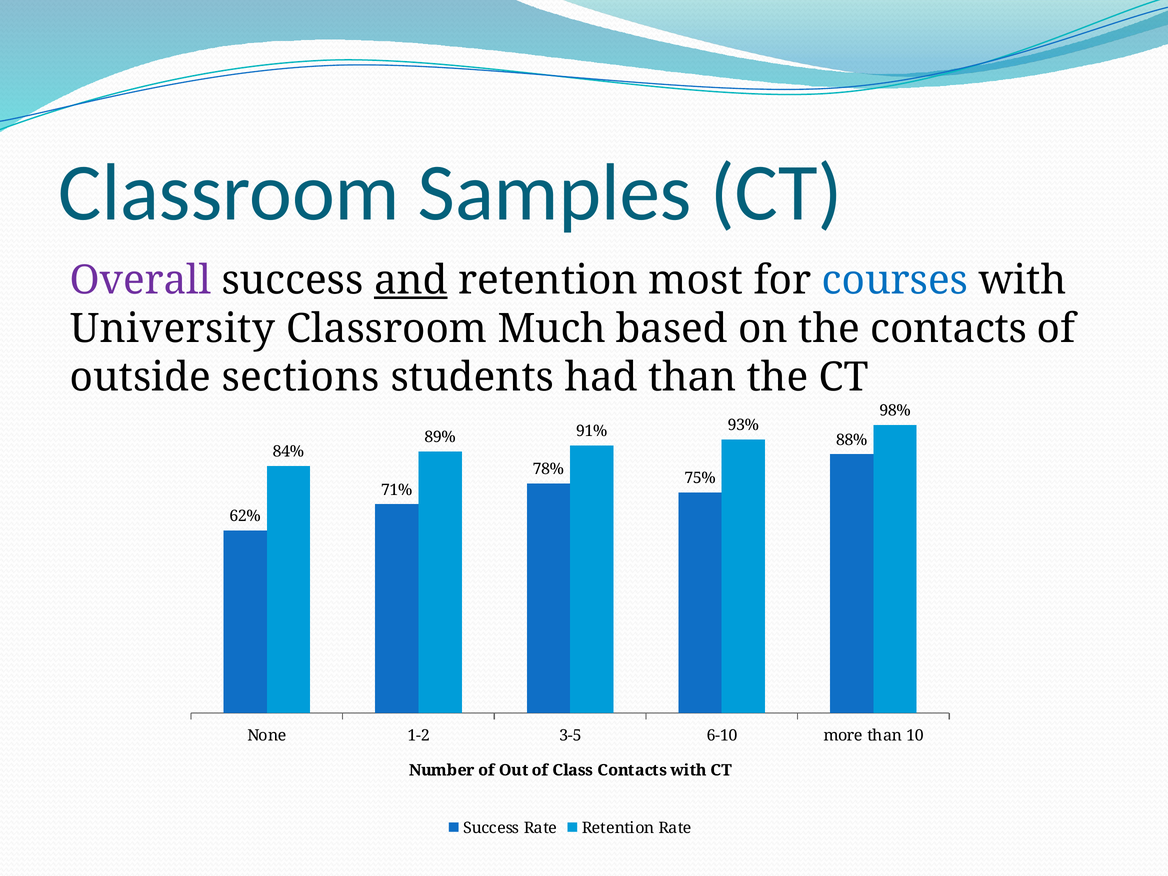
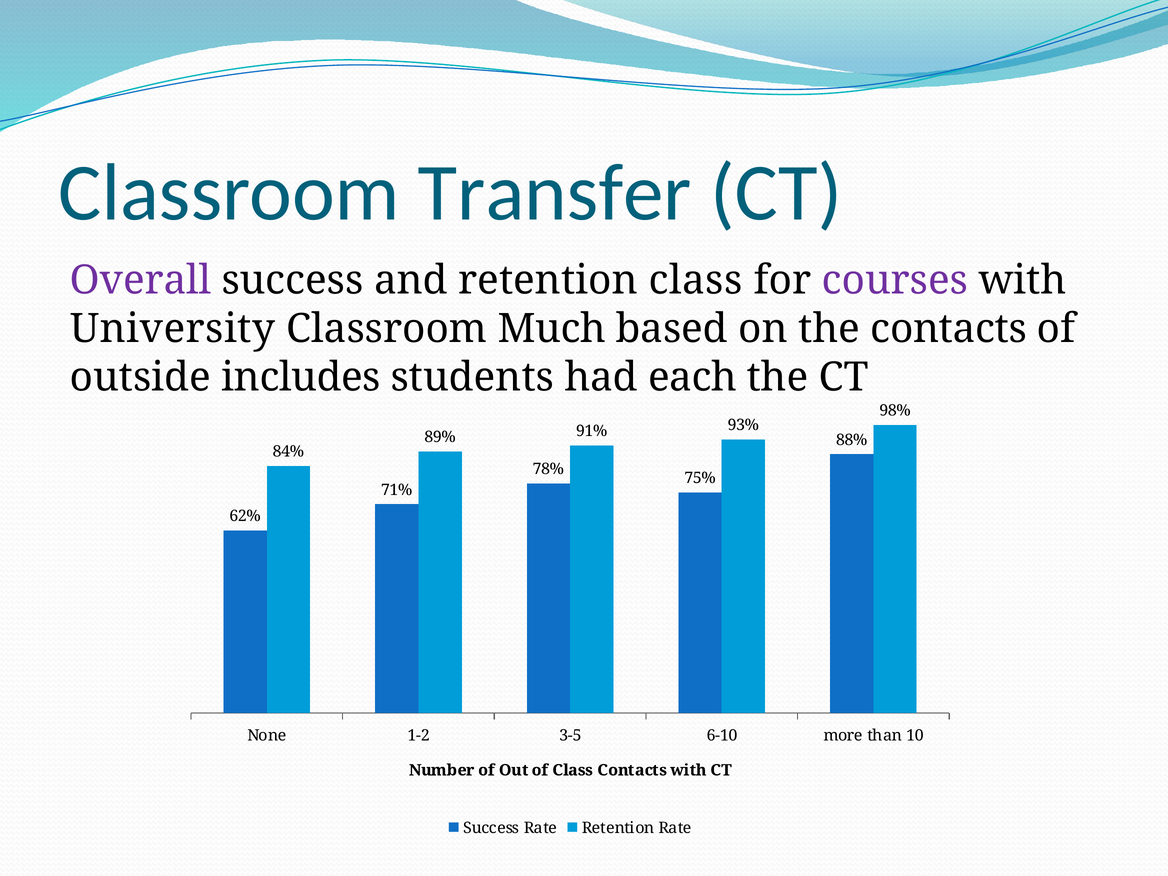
Samples: Samples -> Transfer
and underline: present -> none
retention most: most -> class
courses colour: blue -> purple
sections: sections -> includes
had than: than -> each
